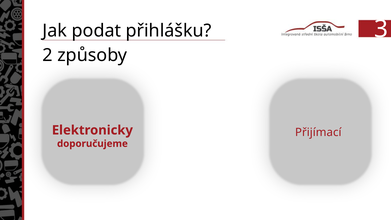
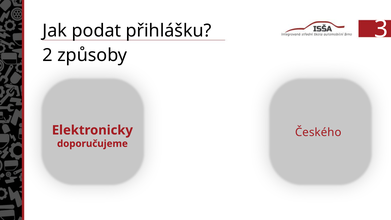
Přijímací: Přijímací -> Českého
